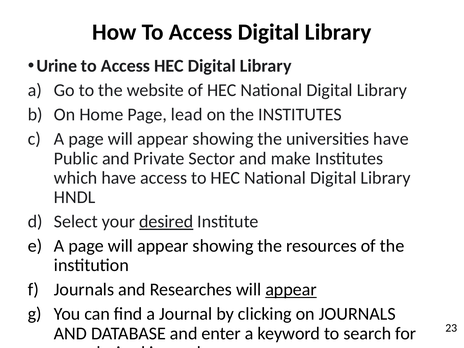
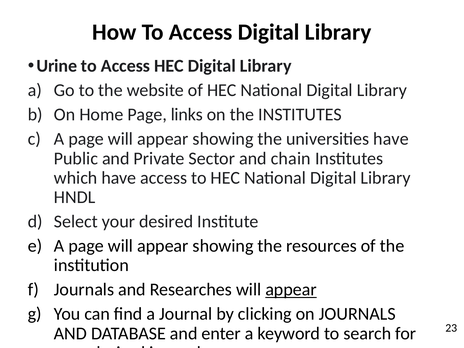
lead: lead -> links
make: make -> chain
desired at (166, 222) underline: present -> none
